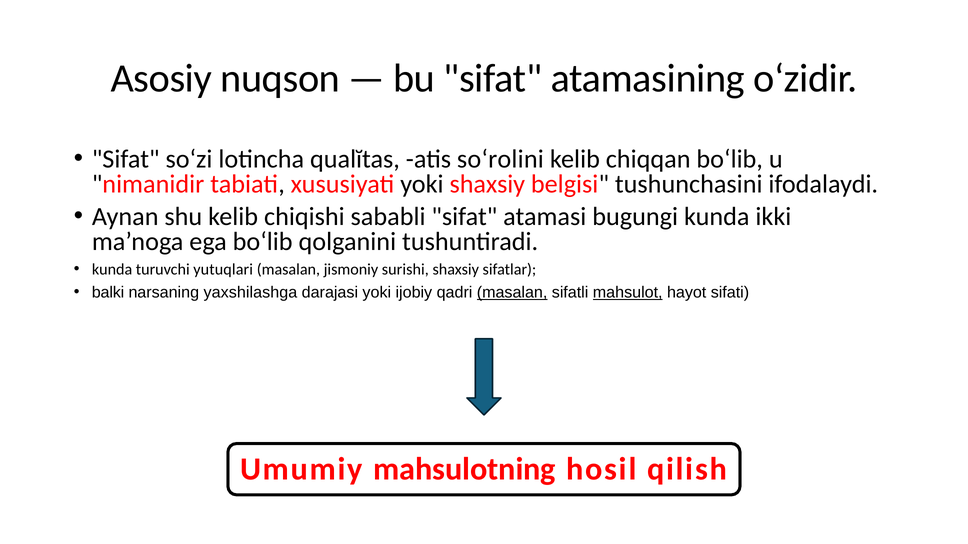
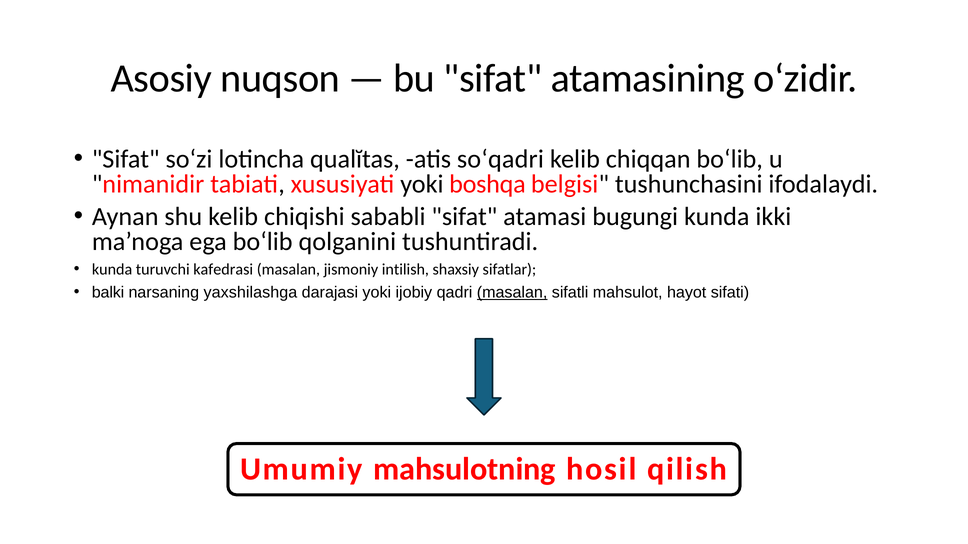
so‘rolini: so‘rolini -> so‘qadri
yoki shaxsiy: shaxsiy -> boshqa
yutuqlari: yutuqlari -> kafedrasi
surishi: surishi -> intilish
mahsulot underline: present -> none
